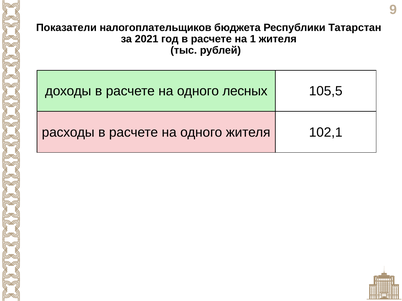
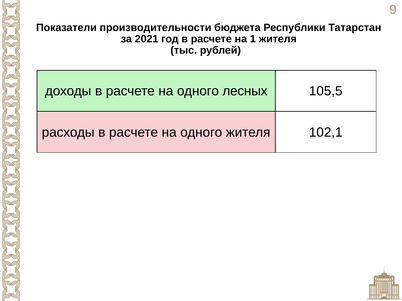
налогоплательщиков: налогоплательщиков -> производительности
